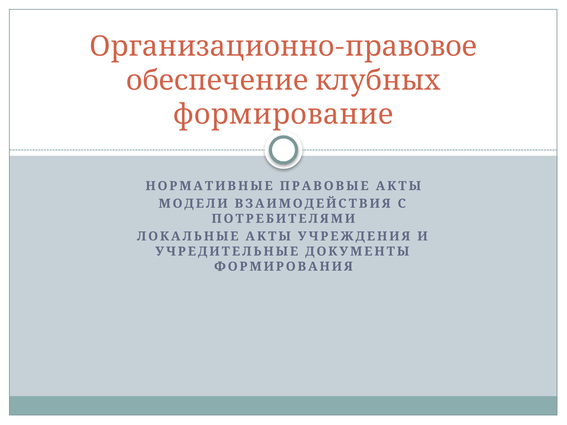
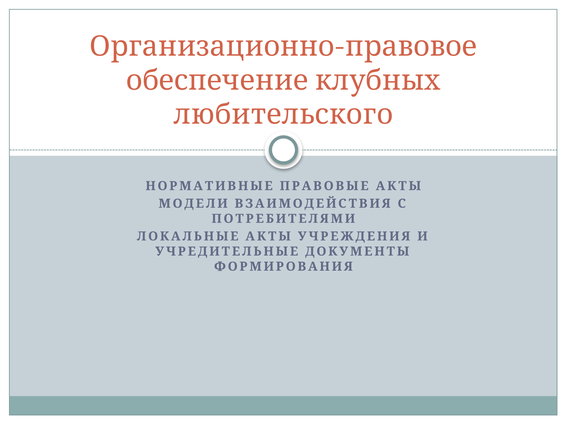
формирование: формирование -> любительского
